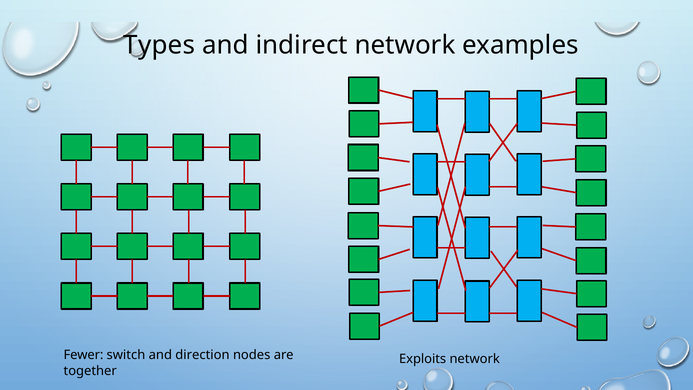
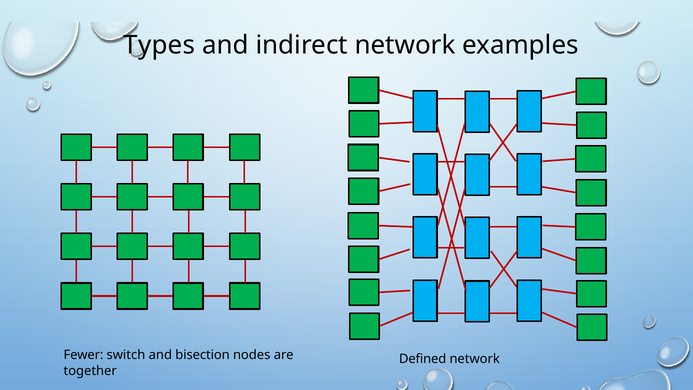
direction: direction -> bisection
Exploits: Exploits -> Defined
